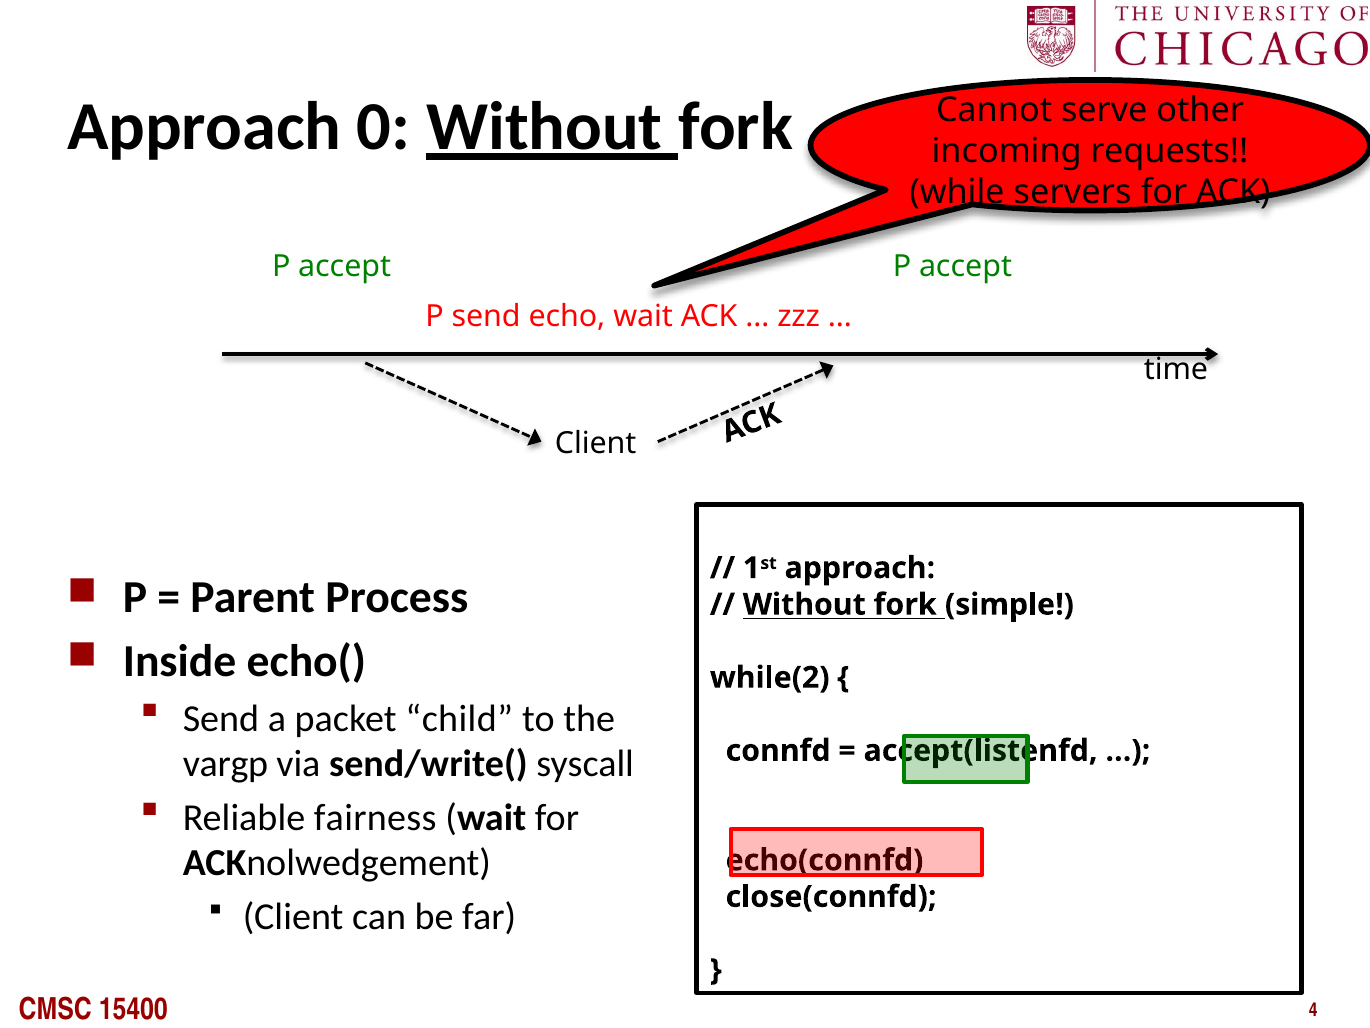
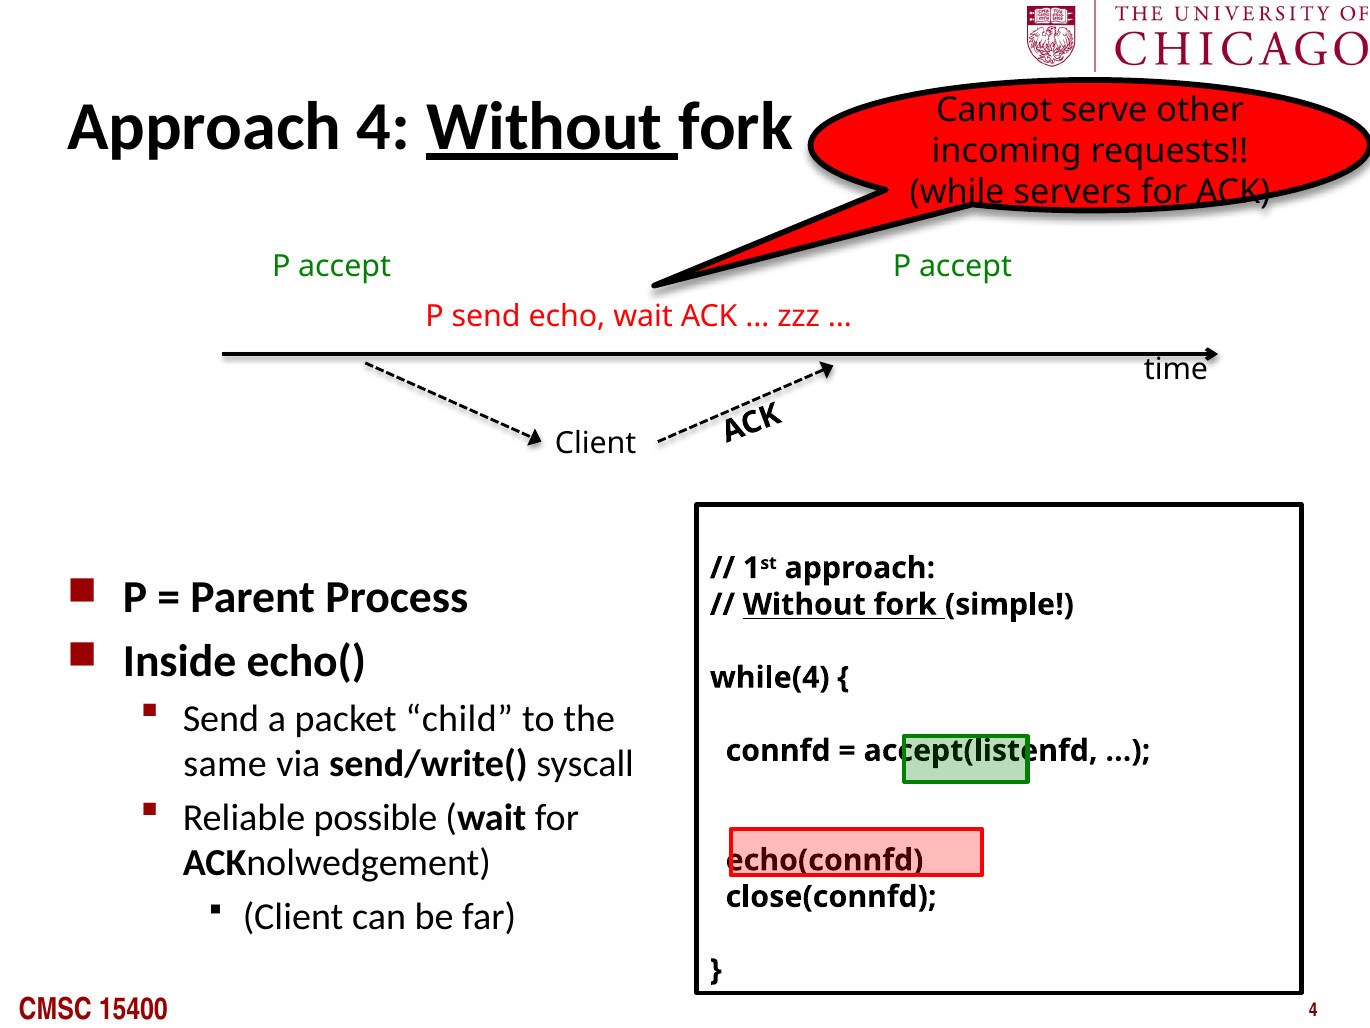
Approach 0: 0 -> 4
while(2: while(2 -> while(4
vargp: vargp -> same
fairness: fairness -> possible
